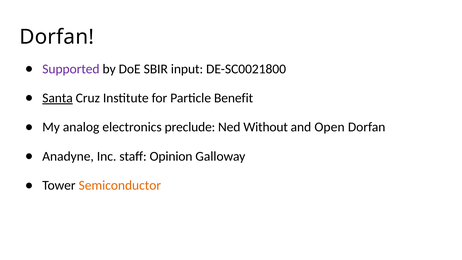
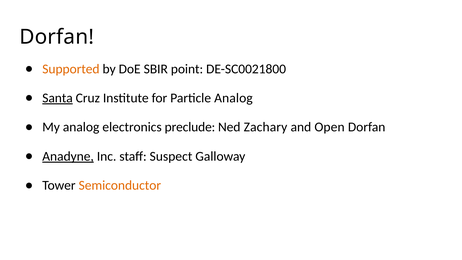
Supported colour: purple -> orange
input: input -> point
Particle Benefit: Benefit -> Analog
Without: Without -> Zachary
Anadyne underline: none -> present
Opinion: Opinion -> Suspect
